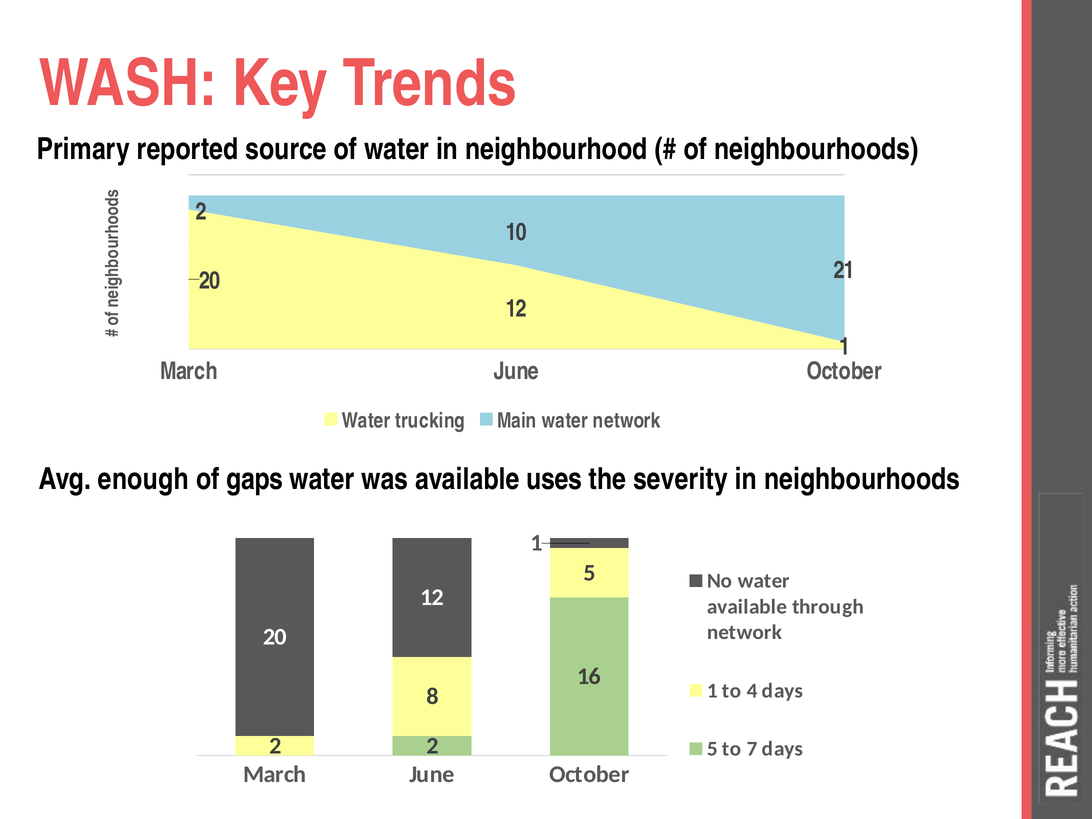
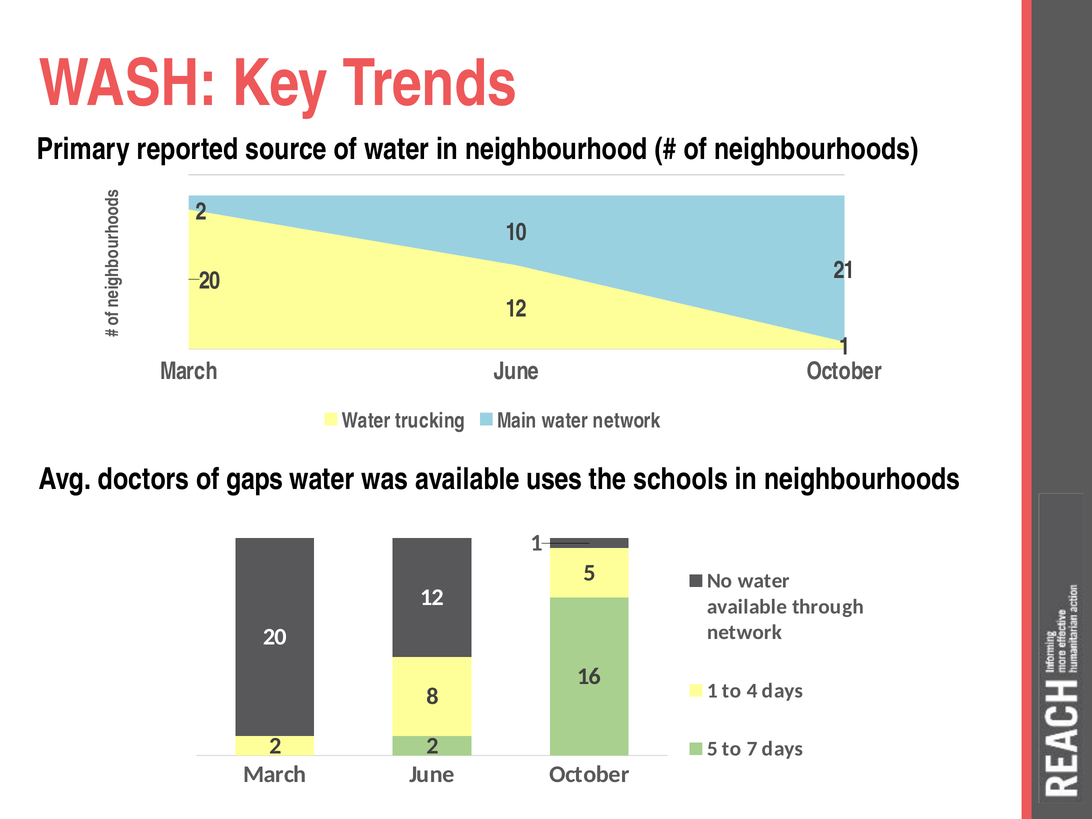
enough: enough -> doctors
severity: severity -> schools
